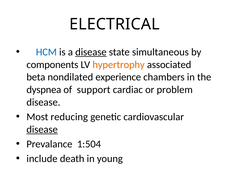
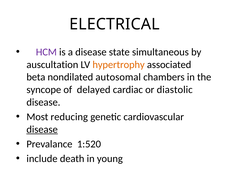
HCM colour: blue -> purple
disease at (91, 52) underline: present -> none
components: components -> auscultation
experience: experience -> autosomal
dyspnea: dyspnea -> syncope
support: support -> delayed
problem: problem -> diastolic
1:504: 1:504 -> 1:520
